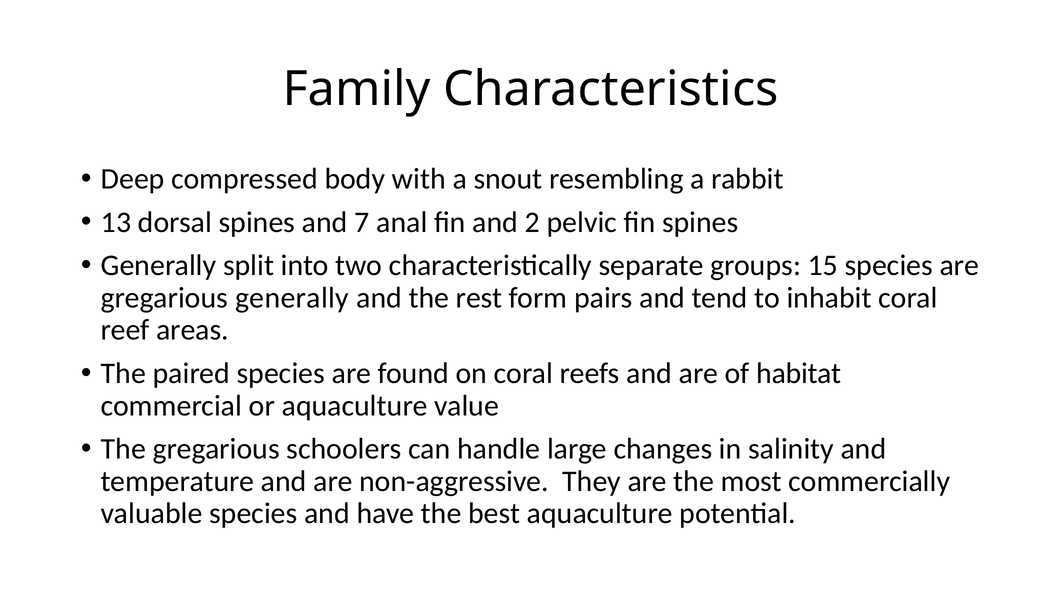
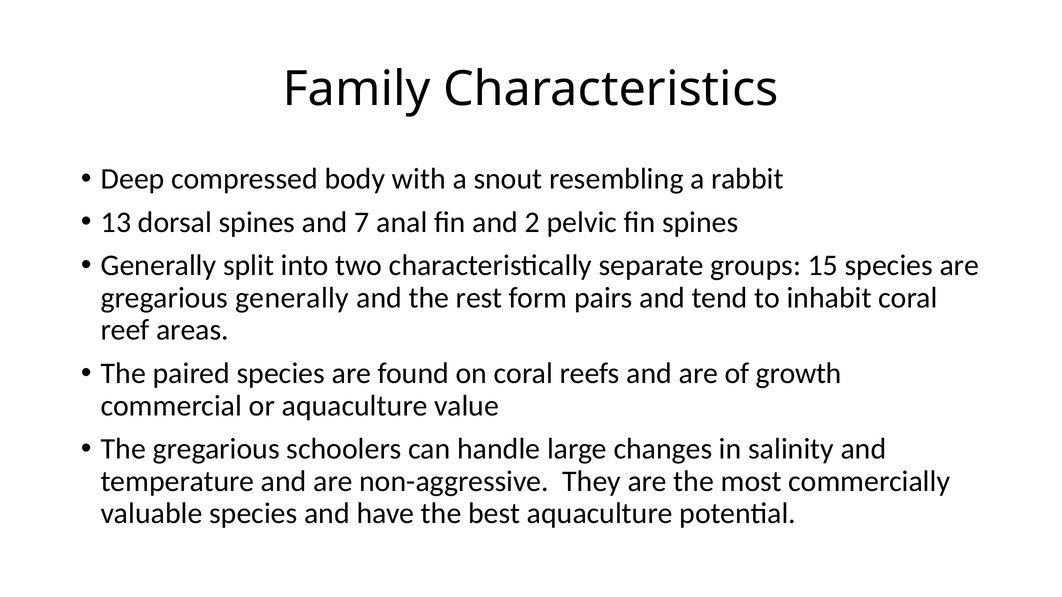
habitat: habitat -> growth
